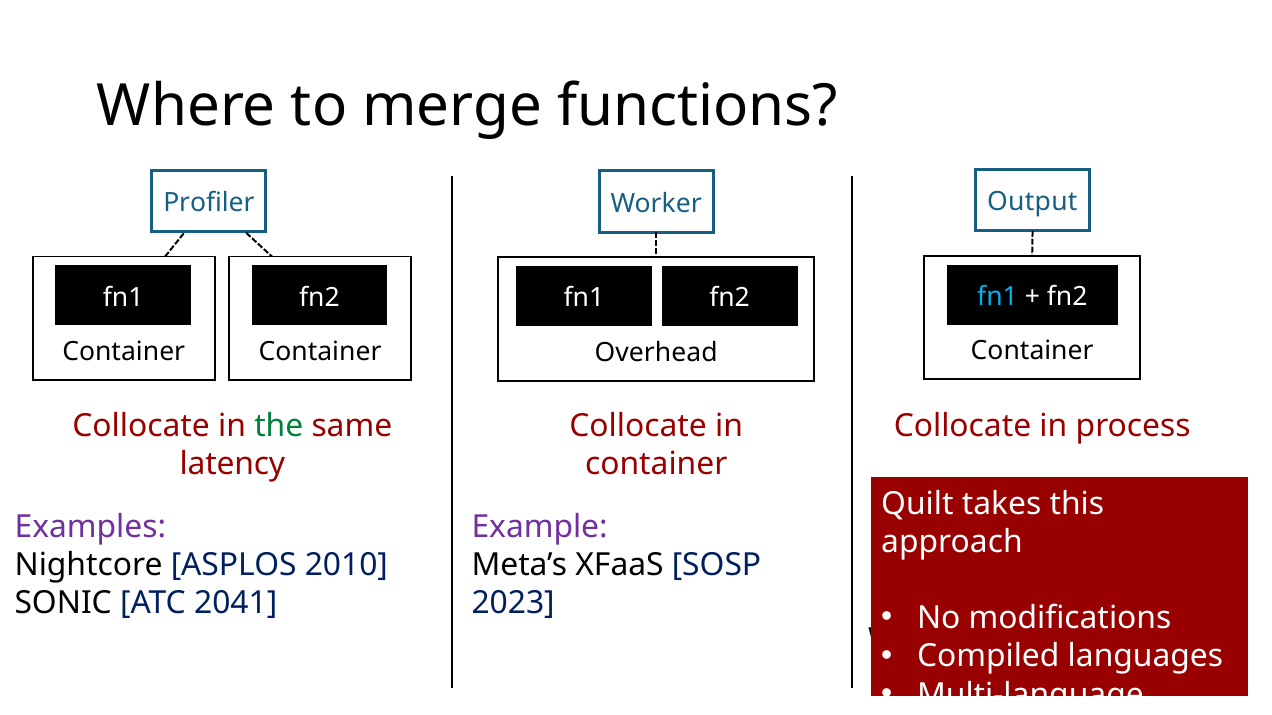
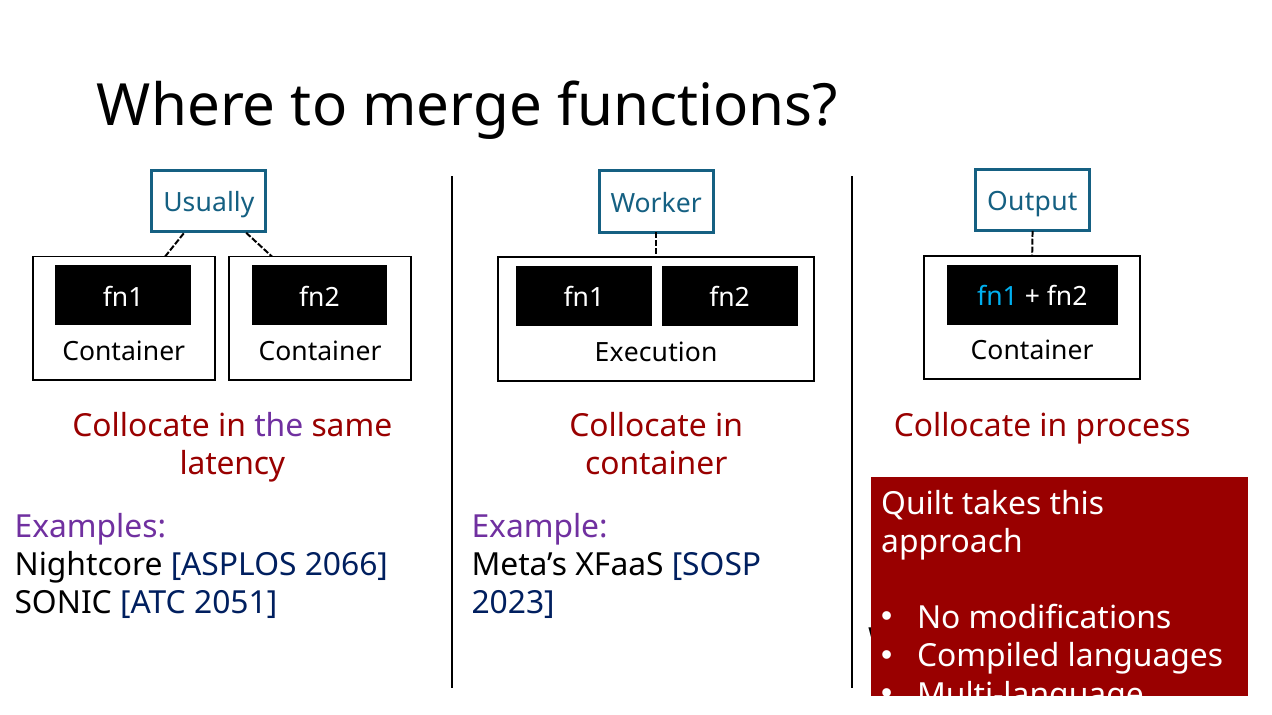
Profiler: Profiler -> Usually
Overhead: Overhead -> Execution
the colour: green -> purple
2010: 2010 -> 2066
2041: 2041 -> 2051
